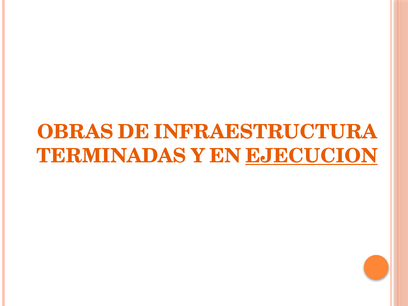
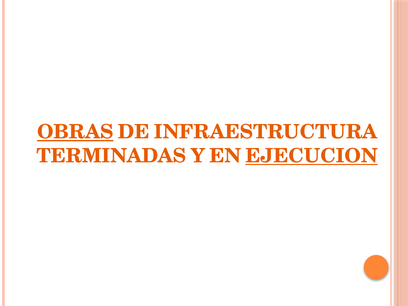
OBRAS underline: none -> present
